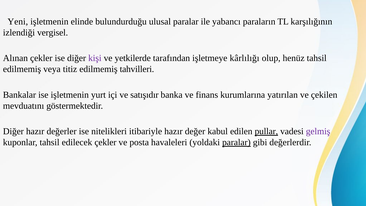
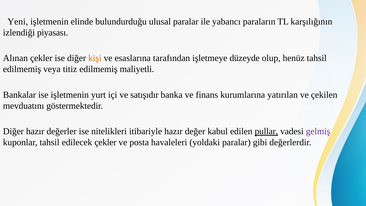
vergisel: vergisel -> piyasası
kişi colour: purple -> orange
yetkilerde: yetkilerde -> esaslarına
kârlılığı: kârlılığı -> düzeyde
tahvilleri: tahvilleri -> maliyetli
paralar at (236, 142) underline: present -> none
